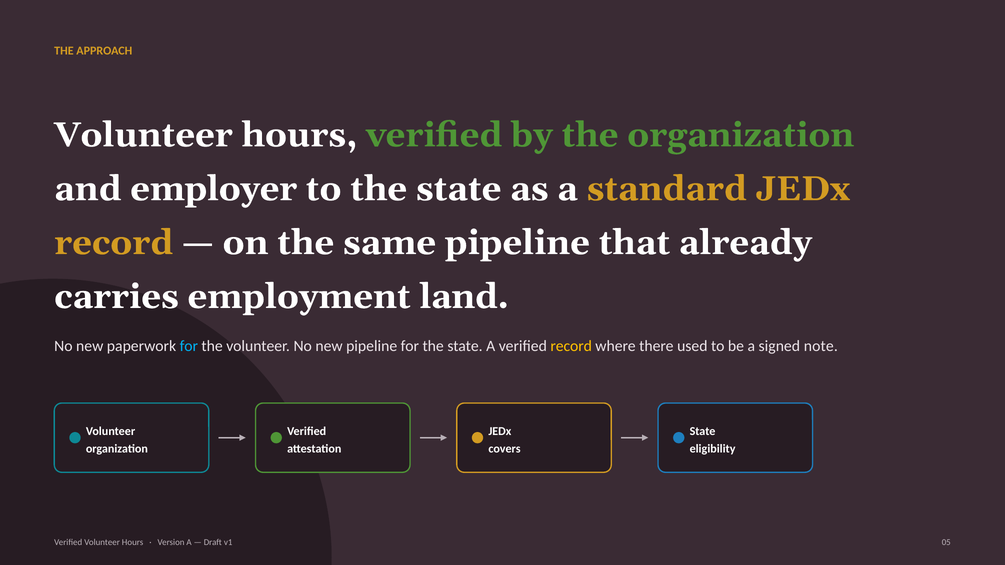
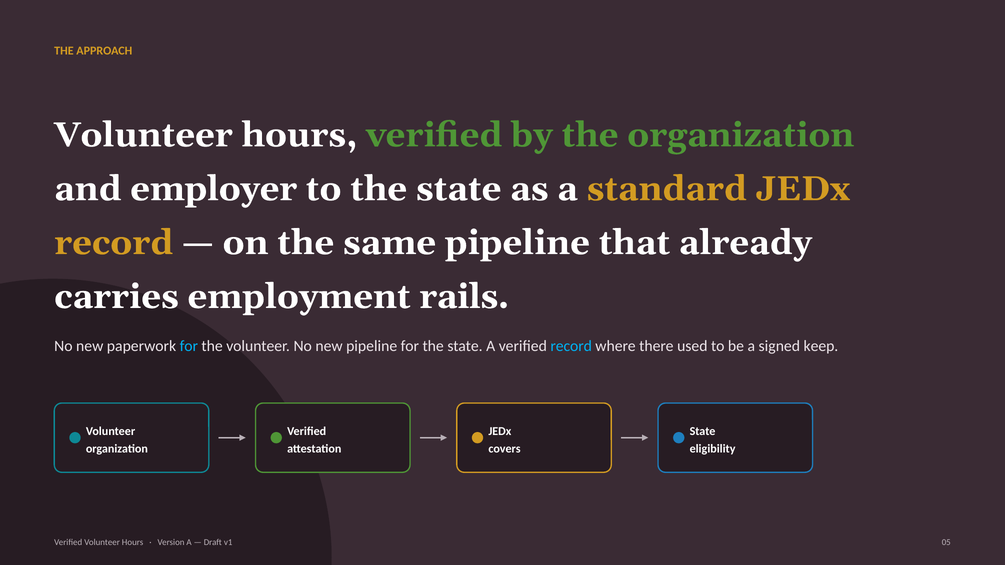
land: land -> rails
record at (571, 346) colour: yellow -> light blue
note: note -> keep
